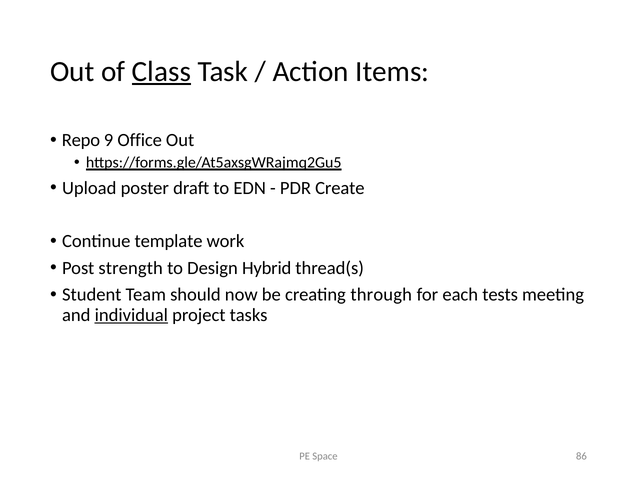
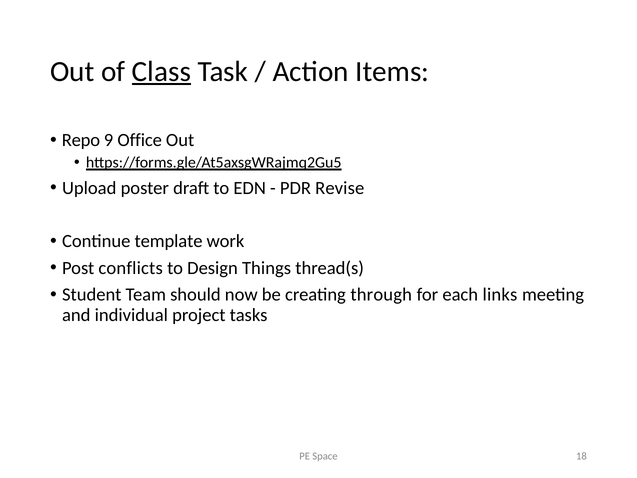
Create: Create -> Revise
strength: strength -> conflicts
Hybrid: Hybrid -> Things
tests: tests -> links
individual underline: present -> none
86: 86 -> 18
